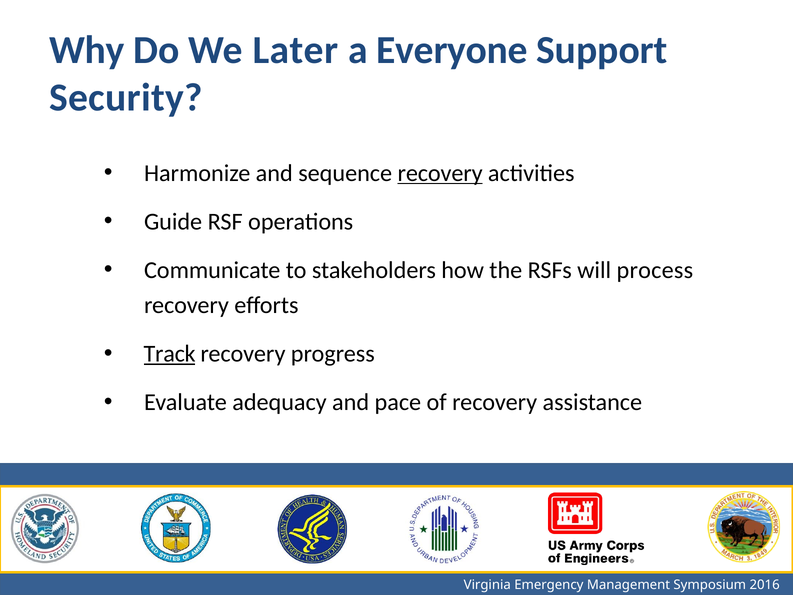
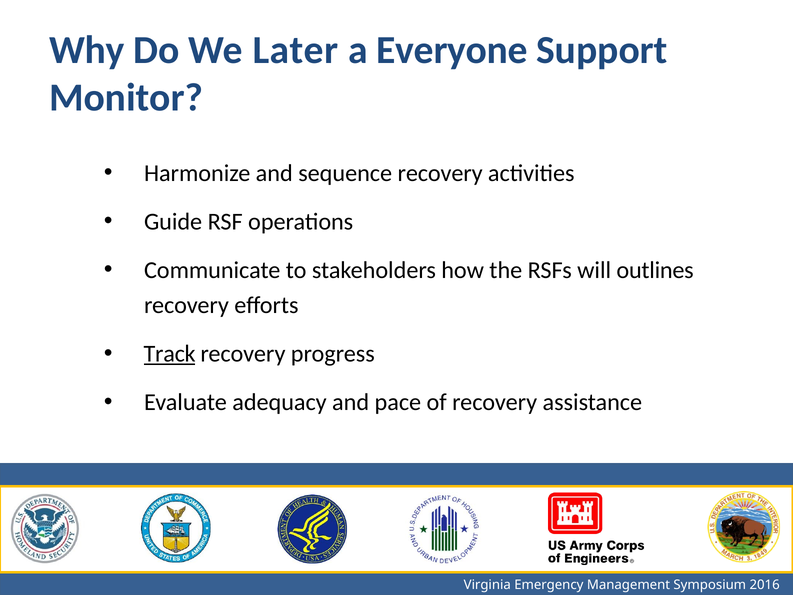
Security: Security -> Monitor
recovery at (440, 173) underline: present -> none
process: process -> outlines
